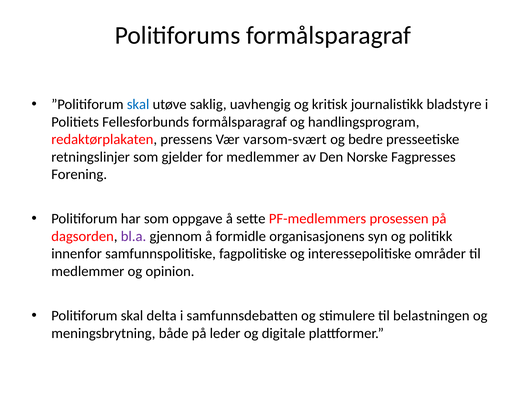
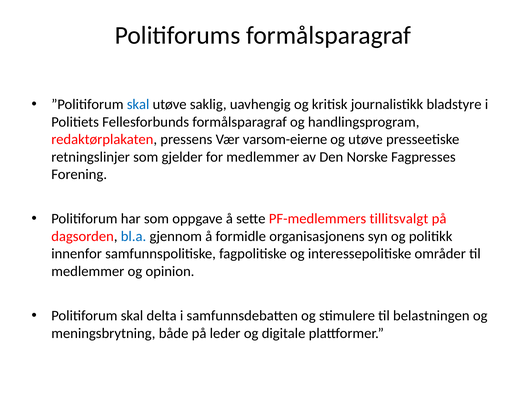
varsom-svært: varsom-svært -> varsom-eierne
og bedre: bedre -> utøve
prosessen: prosessen -> tillitsvalgt
bl.a colour: purple -> blue
